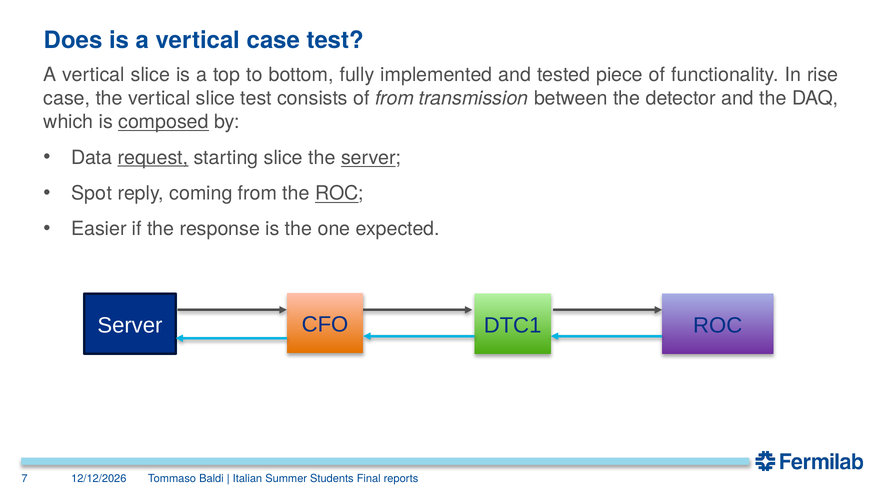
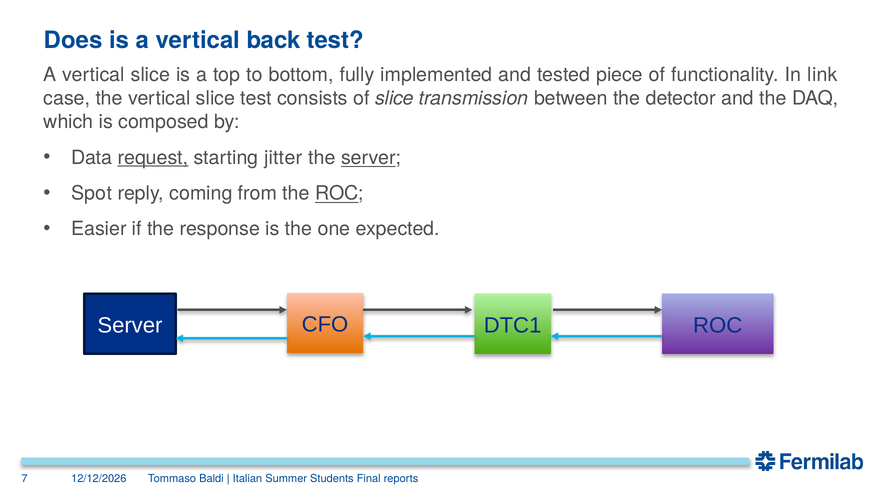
vertical case: case -> back
rise: rise -> link
of from: from -> slice
composed underline: present -> none
starting slice: slice -> jitter
